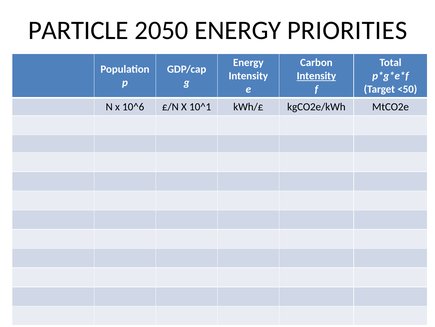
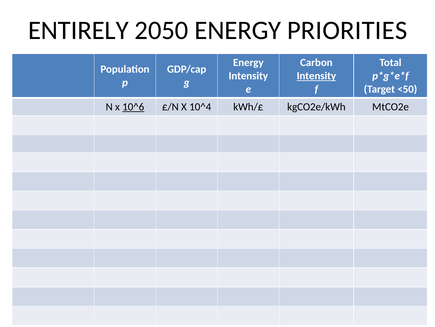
PARTICLE: PARTICLE -> ENTIRELY
10^6 underline: none -> present
10^1: 10^1 -> 10^4
